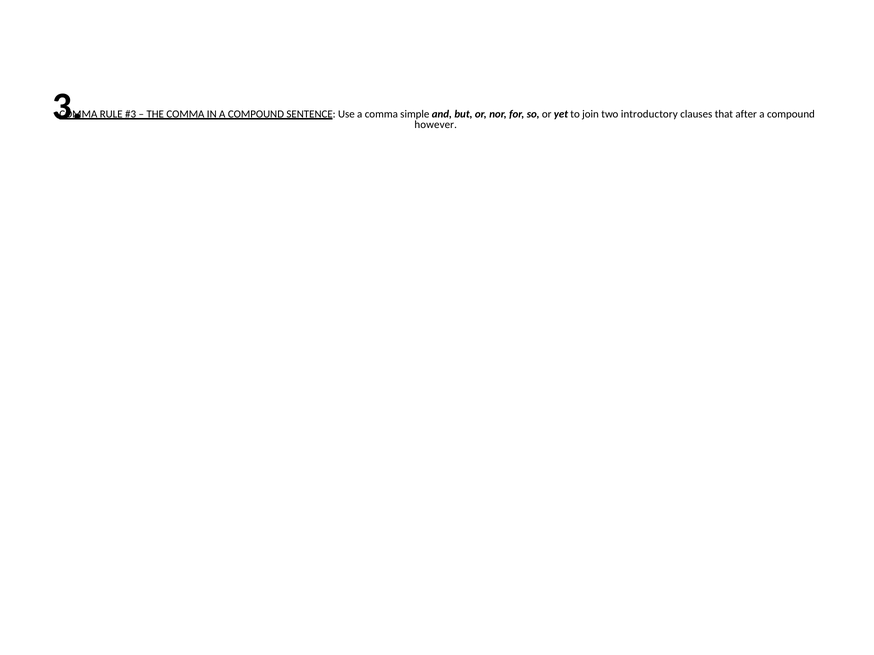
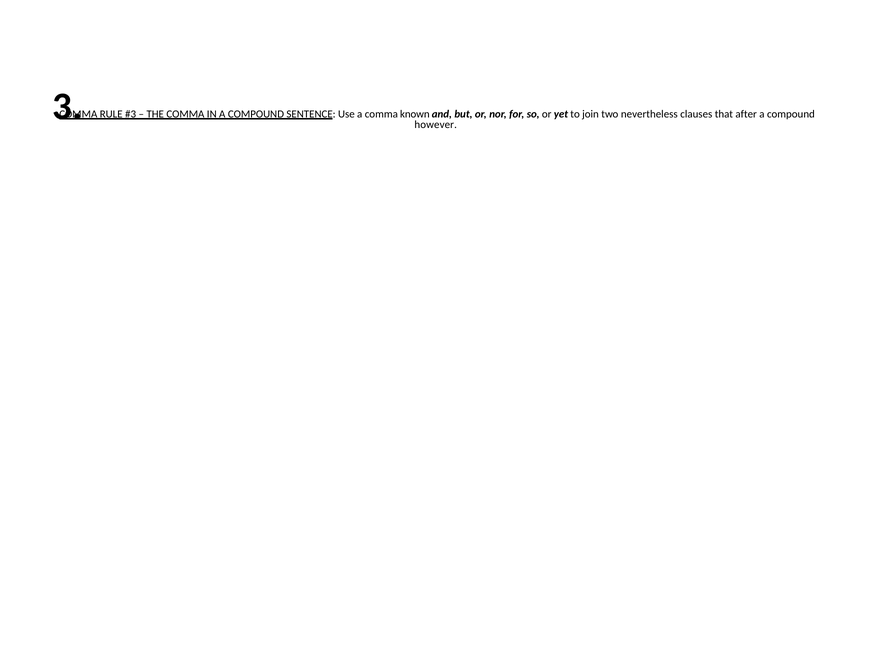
simple: simple -> known
introductory: introductory -> nevertheless
